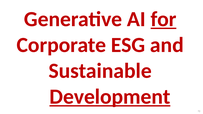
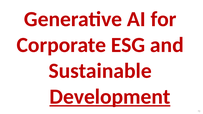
for underline: present -> none
